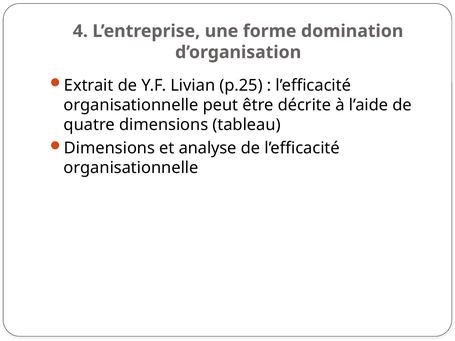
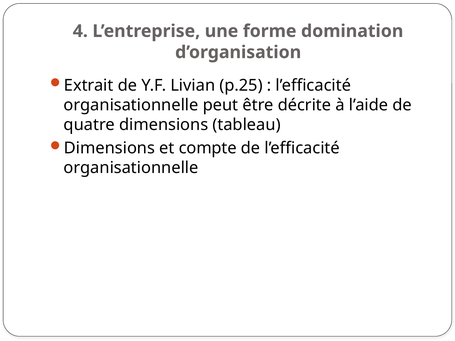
analyse: analyse -> compte
